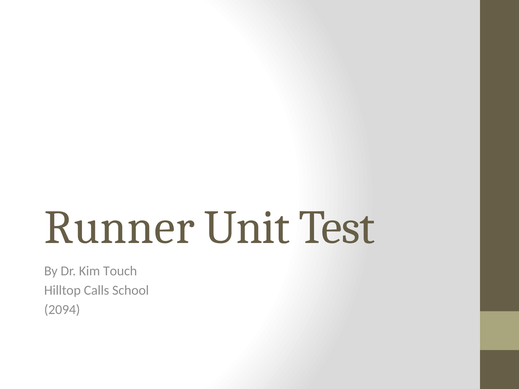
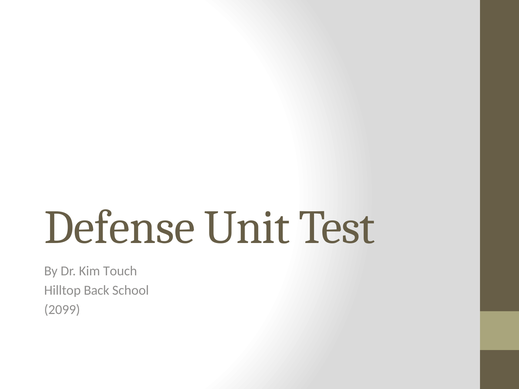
Runner: Runner -> Defense
Calls: Calls -> Back
2094: 2094 -> 2099
